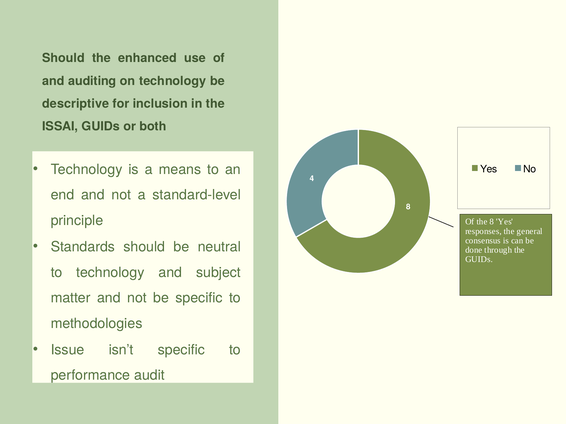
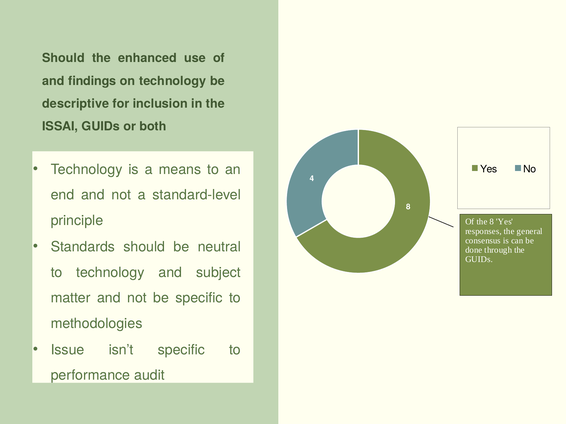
auditing: auditing -> findings
